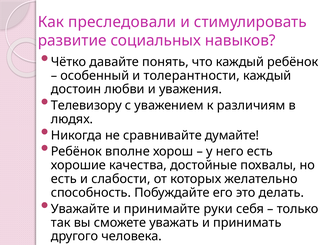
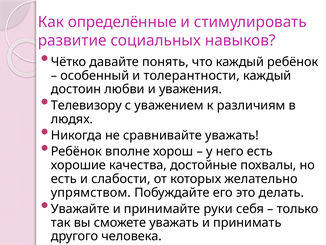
преследовали: преследовали -> определённые
сравнивайте думайте: думайте -> уважать
способность: способность -> упрямством
